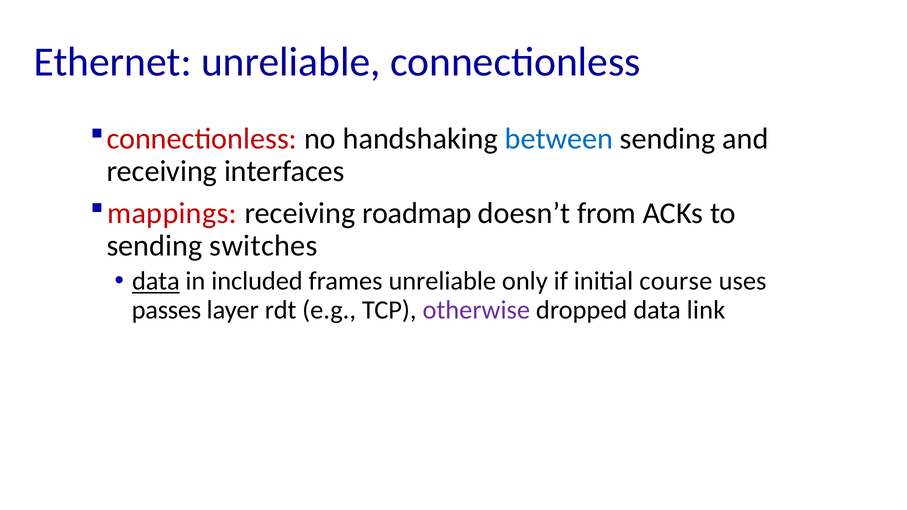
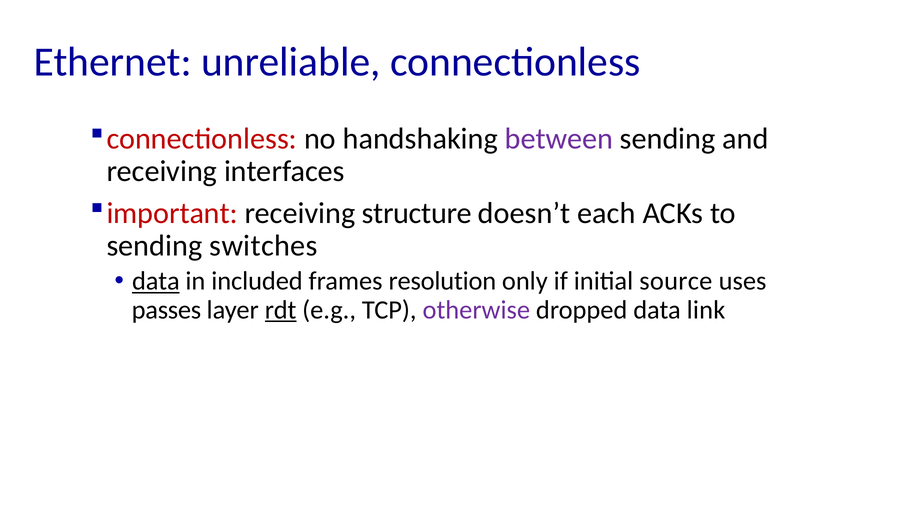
between colour: blue -> purple
mappings: mappings -> important
roadmap: roadmap -> structure
from: from -> each
frames unreliable: unreliable -> resolution
course: course -> source
rdt underline: none -> present
